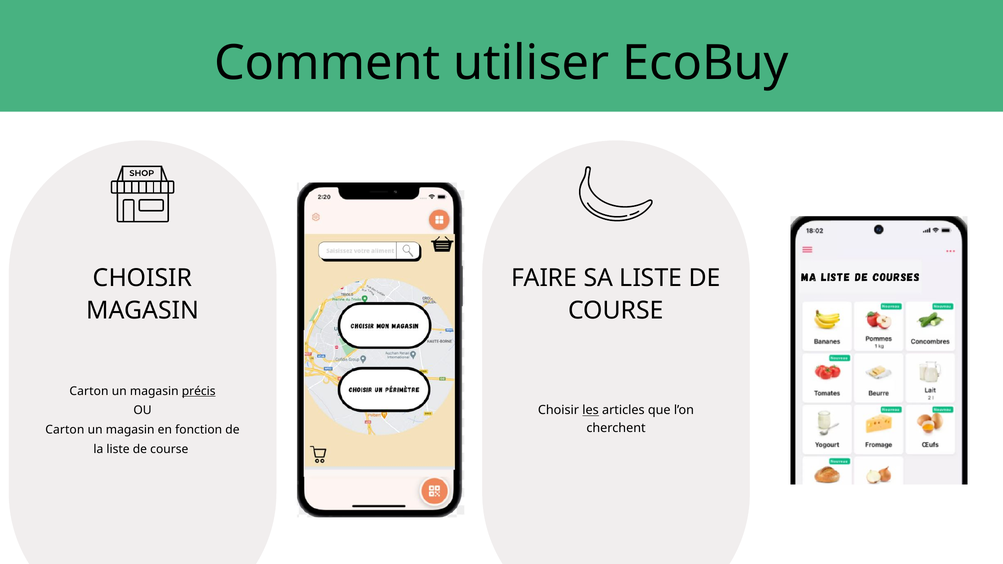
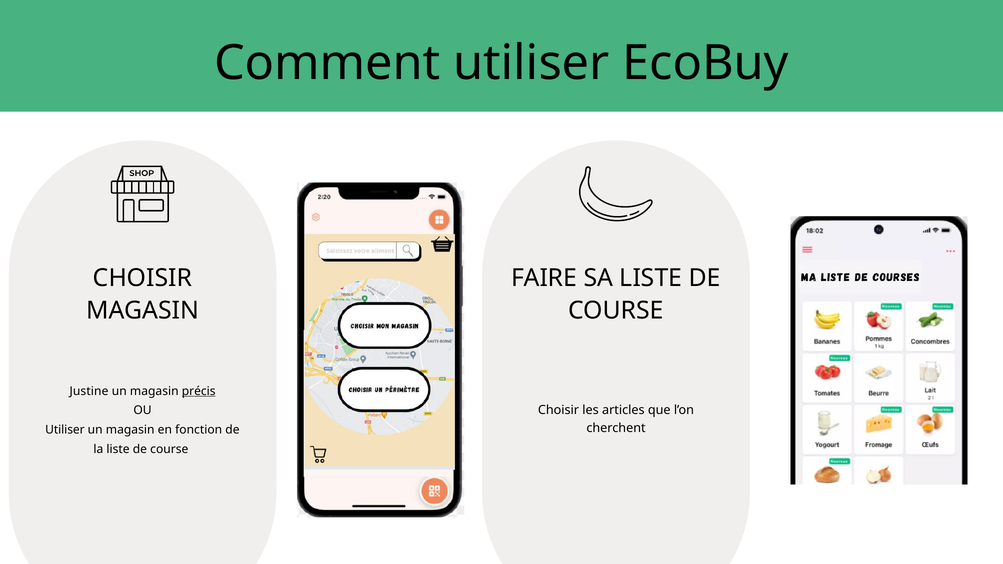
Carton at (89, 391): Carton -> Justine
les underline: present -> none
Carton at (65, 430): Carton -> Utiliser
